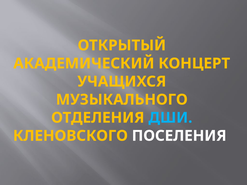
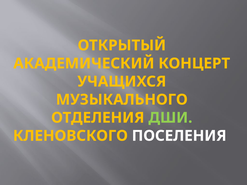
ДШИ colour: light blue -> light green
